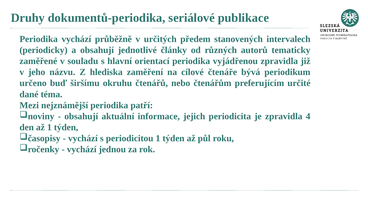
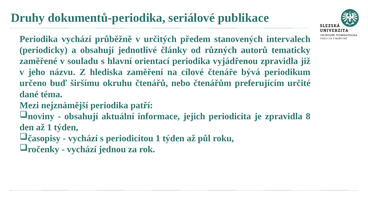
4: 4 -> 8
